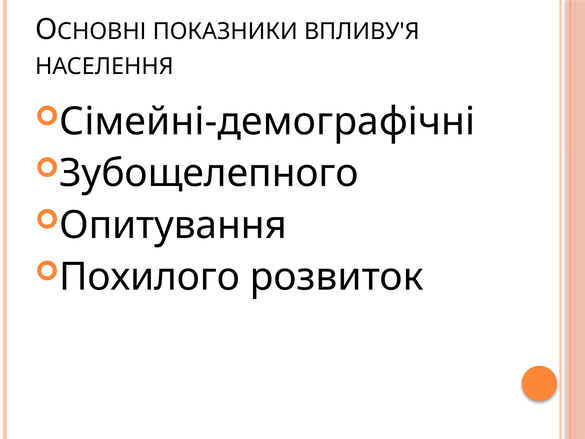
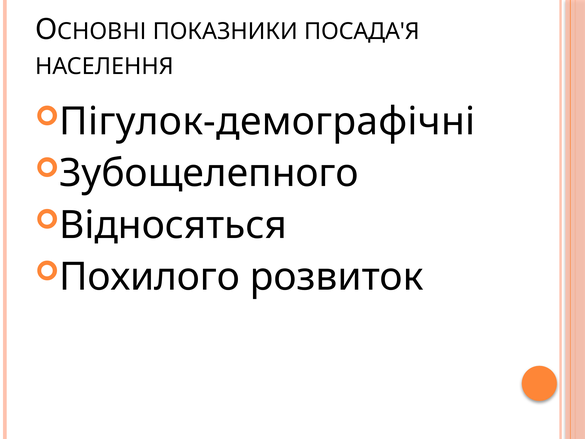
ВПЛИВУ'Я: ВПЛИВУ'Я -> ПОСАДА'Я
Сімейні-демографічні: Сімейні-демографічні -> Пігулок-демографічні
Опитування: Опитування -> Відносяться
